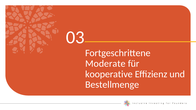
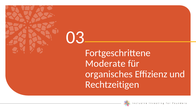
kooperative: kooperative -> organisches
Bestellmenge: Bestellmenge -> Rechtzeitigen
